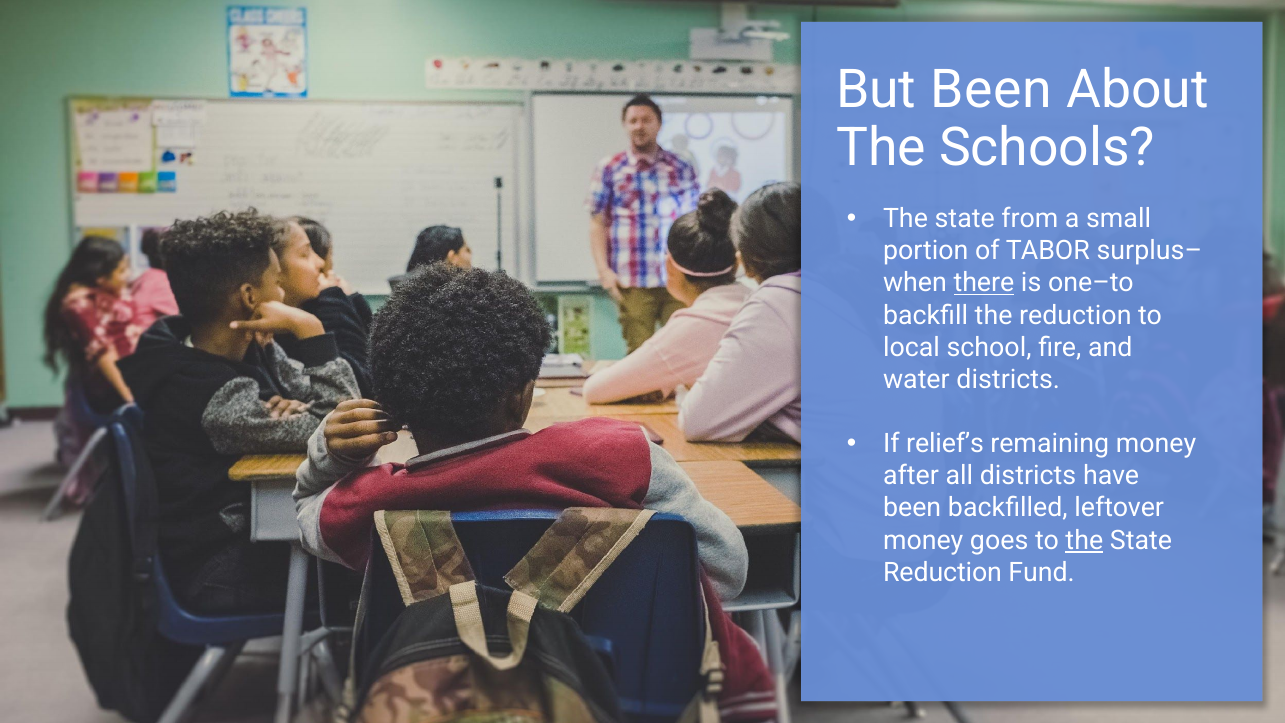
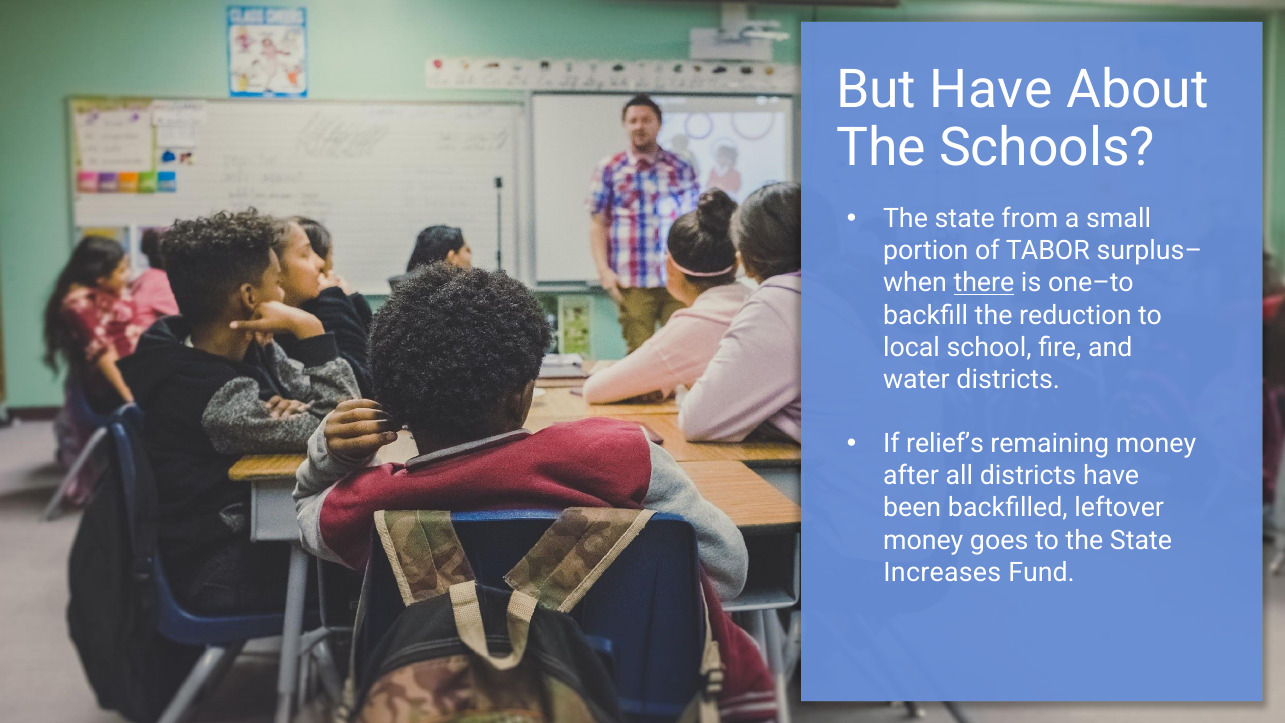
But Been: Been -> Have
the at (1084, 540) underline: present -> none
Reduction at (943, 572): Reduction -> Increases
